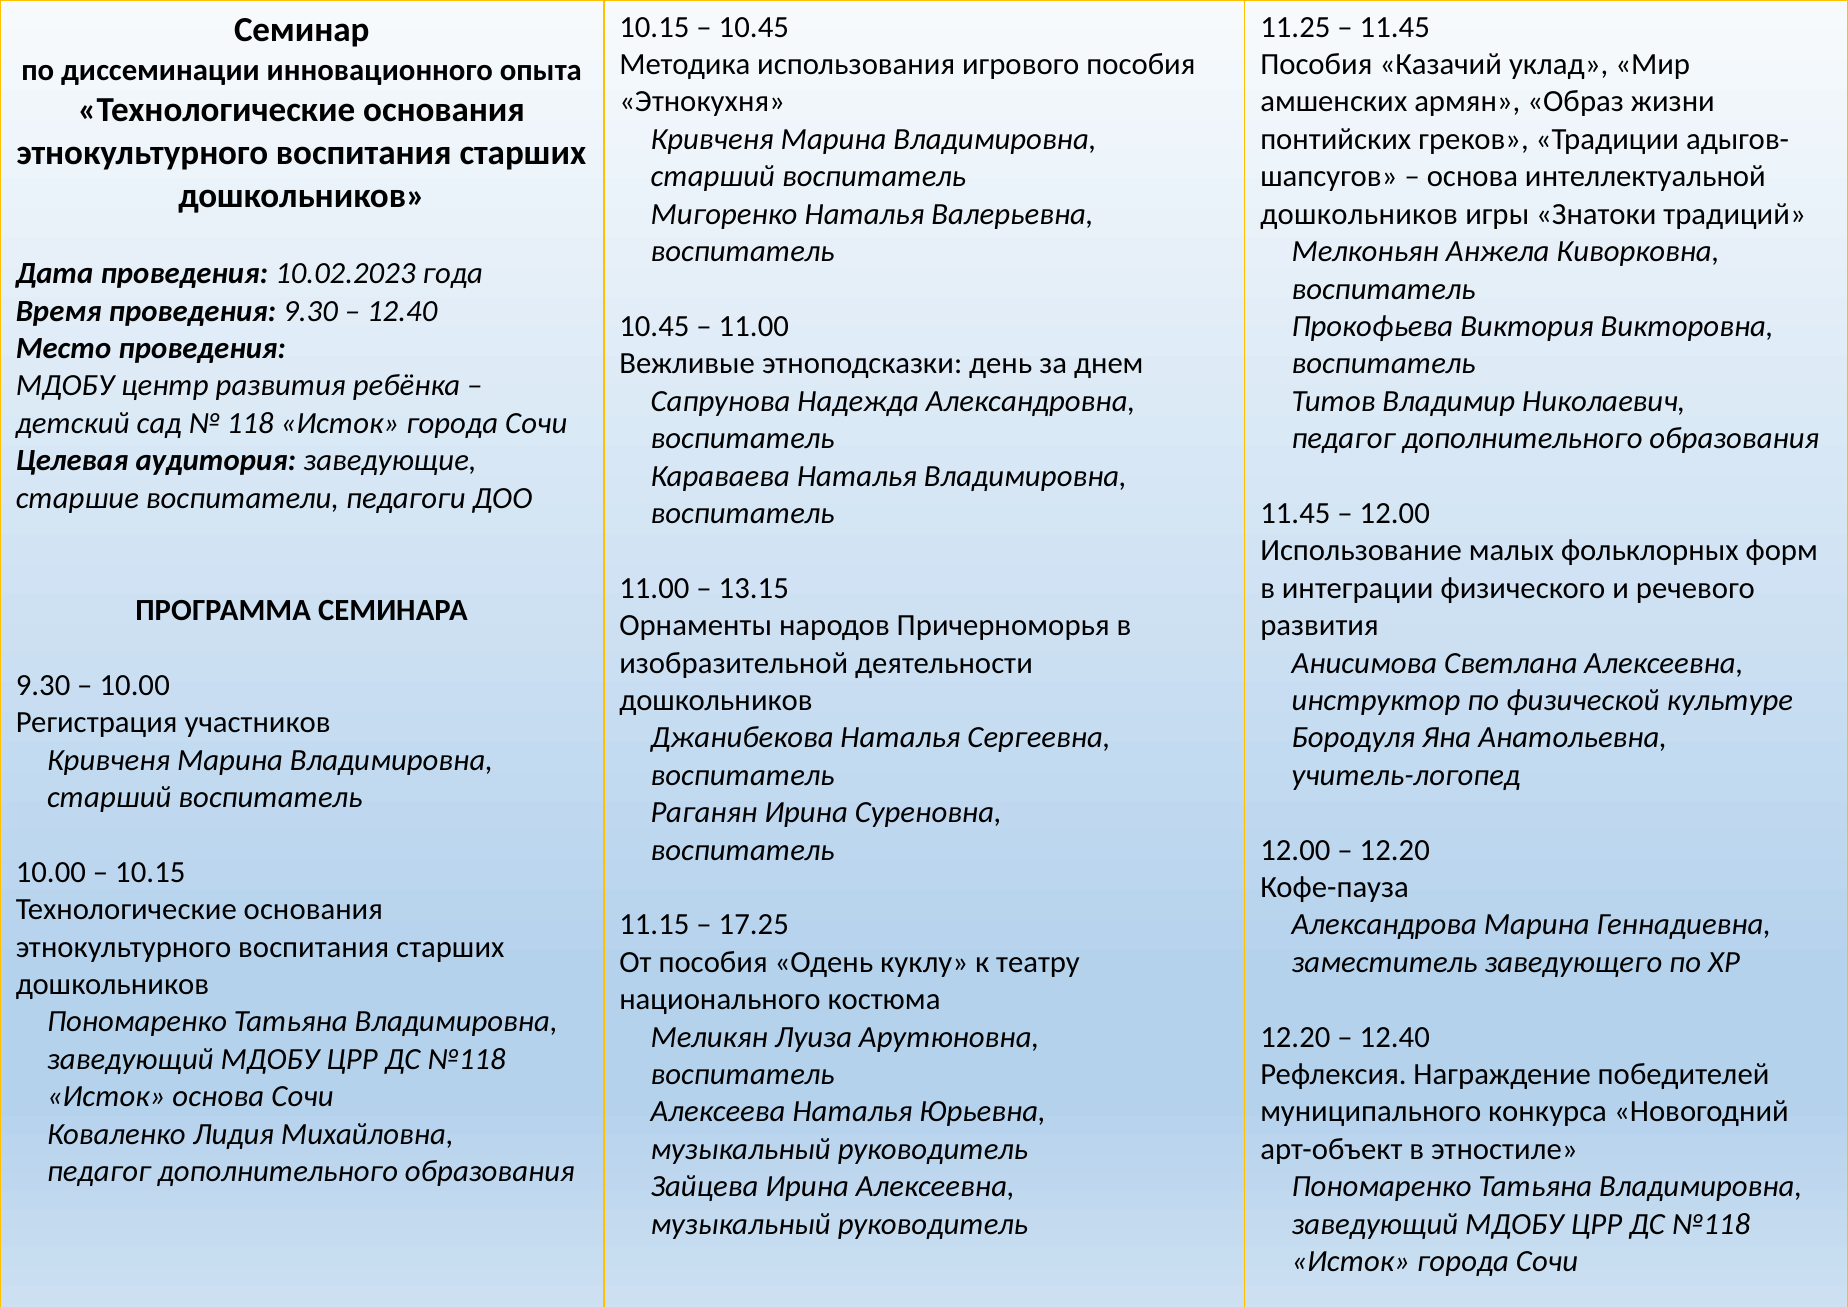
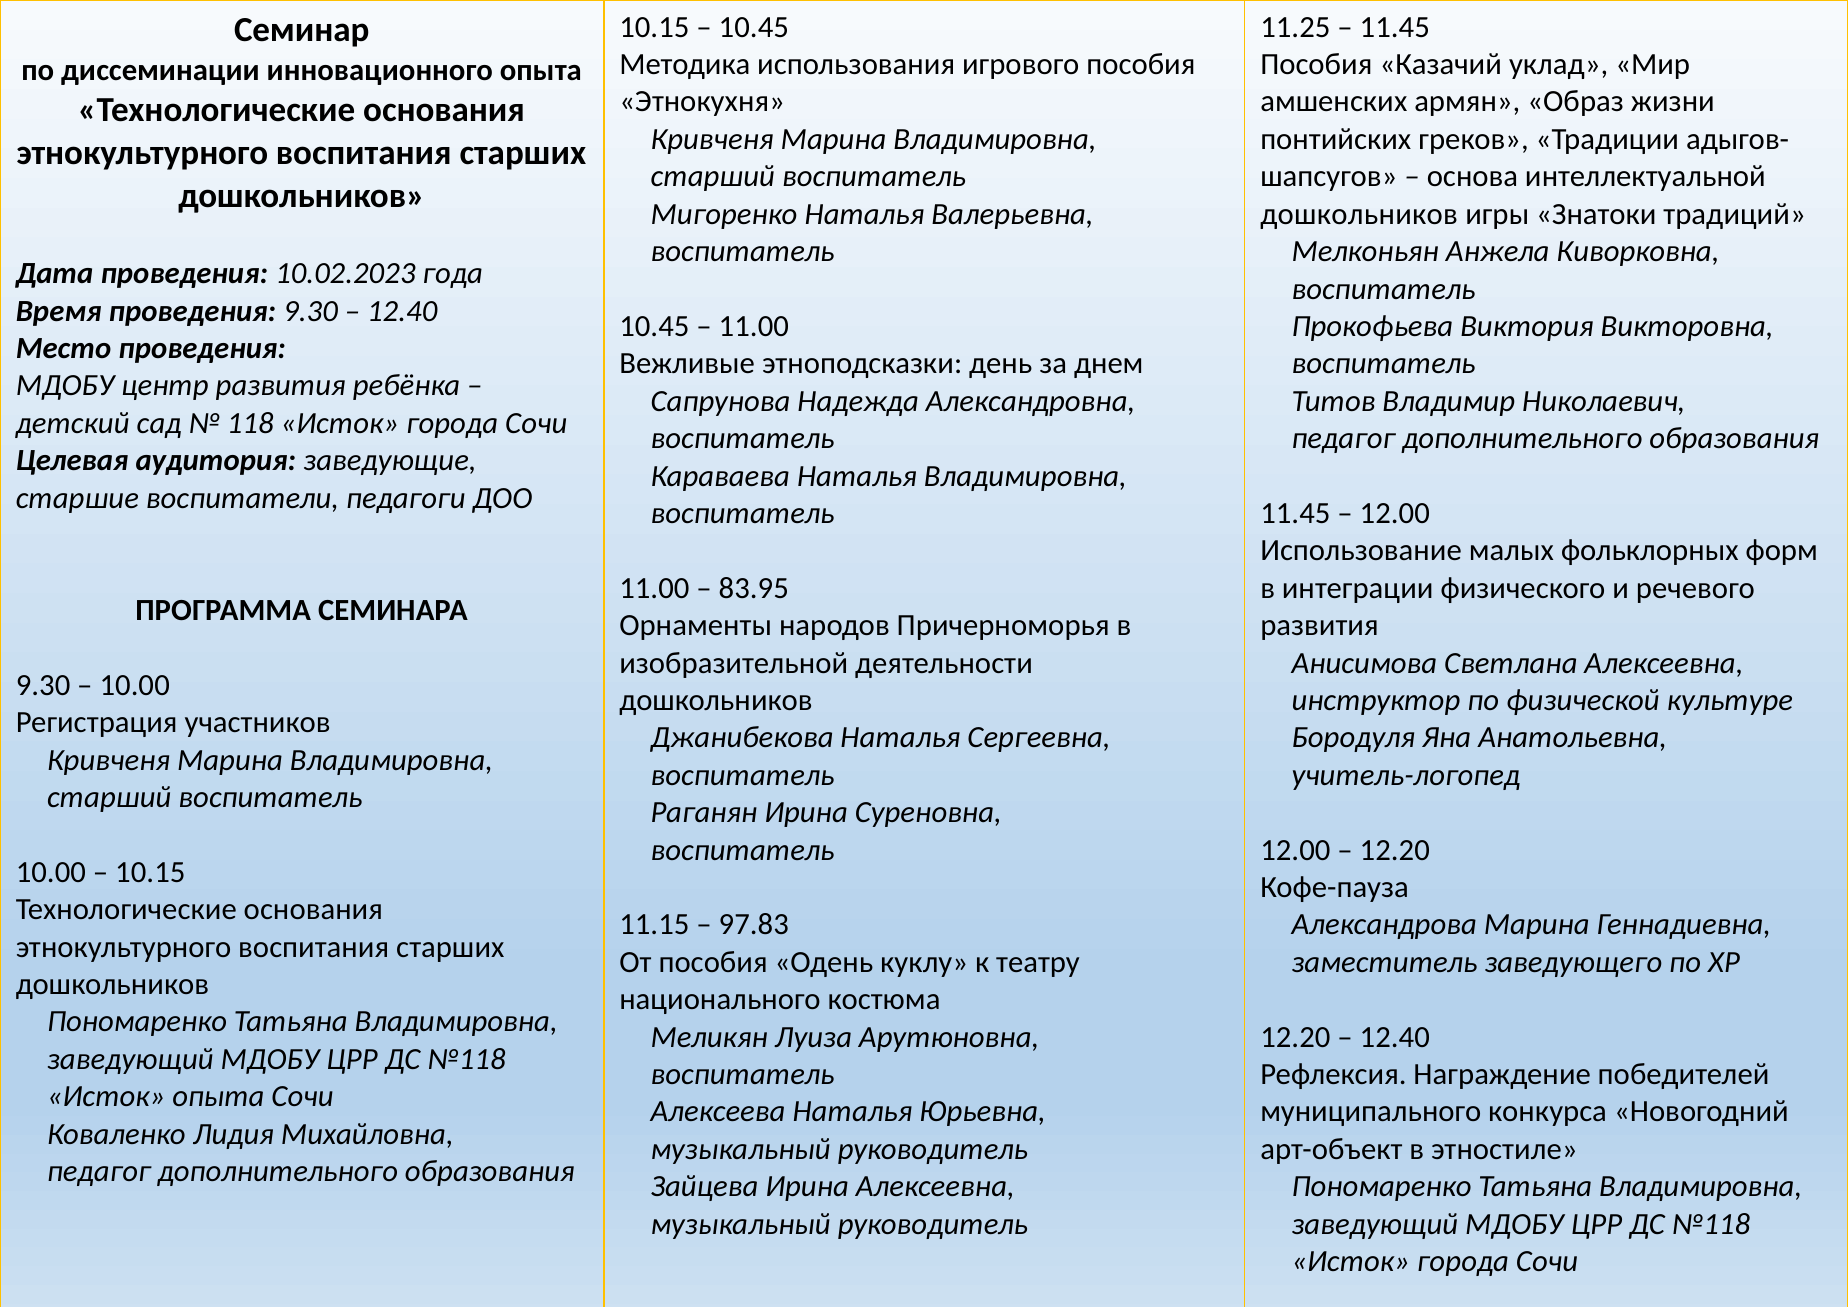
13.15: 13.15 -> 83.95
17.25: 17.25 -> 97.83
Исток основа: основа -> опыта
